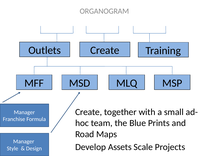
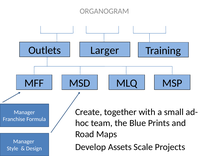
Create at (105, 50): Create -> Larger
